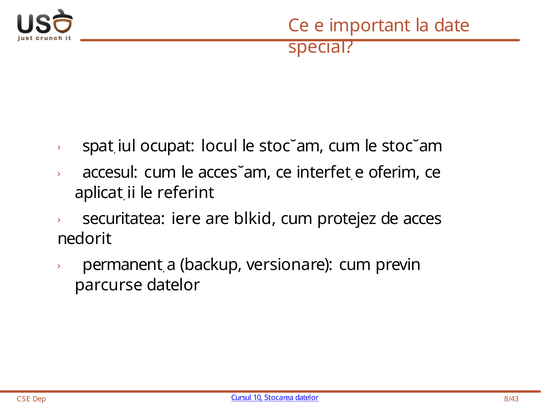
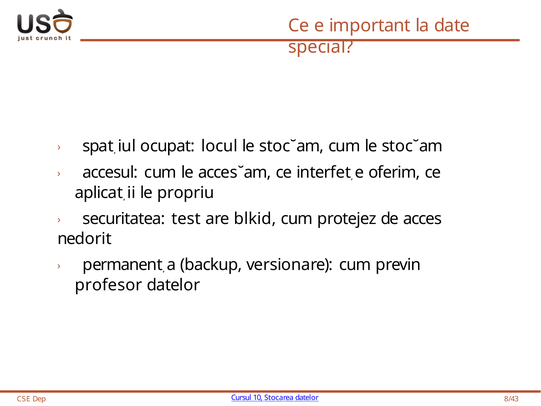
referint: referint -> propriu
iere: iere -> test
parcurse: parcurse -> profesor
